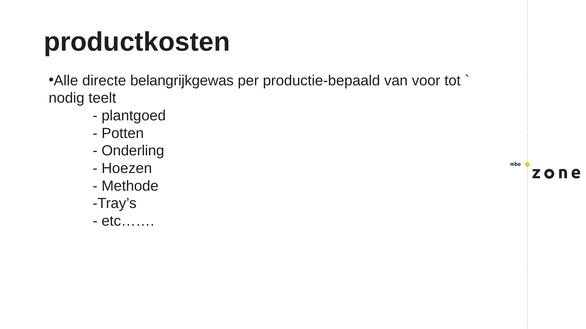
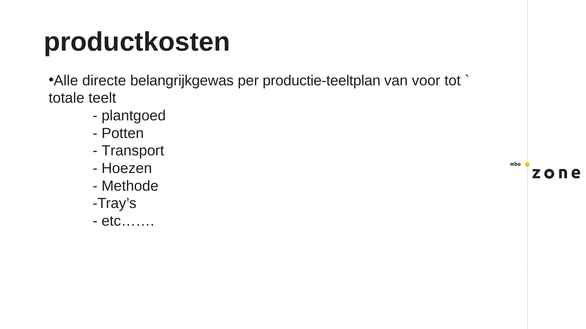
productie-bepaald: productie-bepaald -> productie-teeltplan
nodig: nodig -> totale
Onderling: Onderling -> Transport
